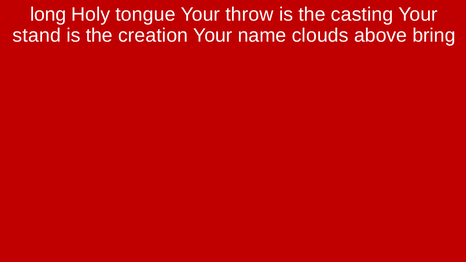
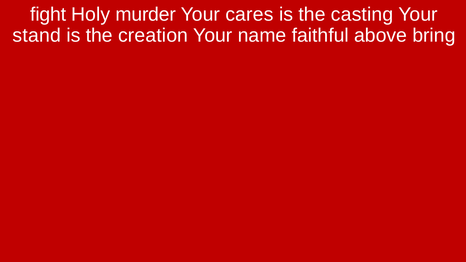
long: long -> fight
tongue: tongue -> murder
throw: throw -> cares
clouds: clouds -> faithful
